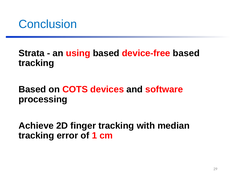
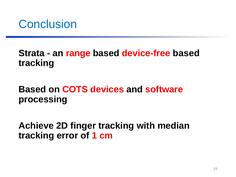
using: using -> range
